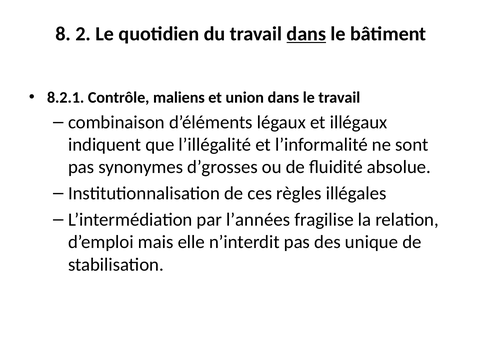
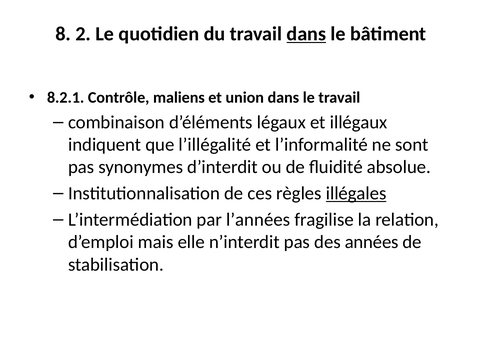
d’grosses: d’grosses -> d’interdit
illégales underline: none -> present
unique: unique -> années
